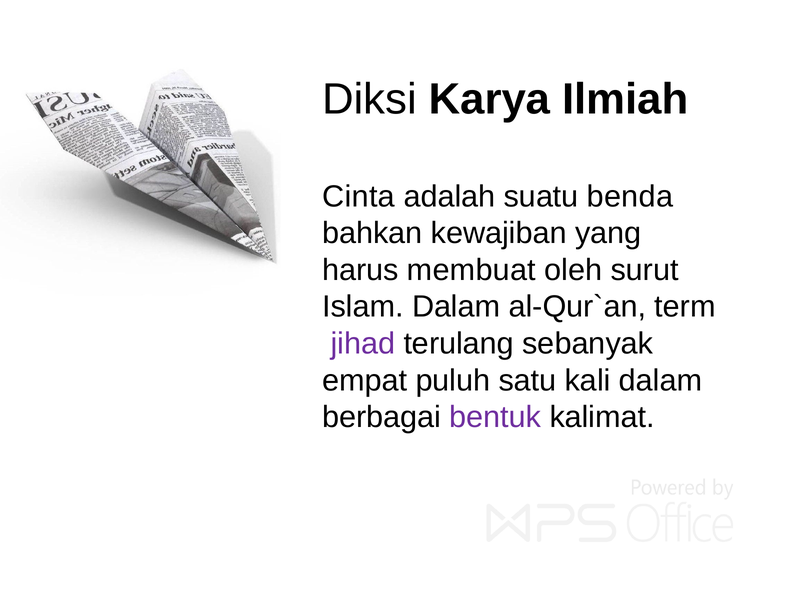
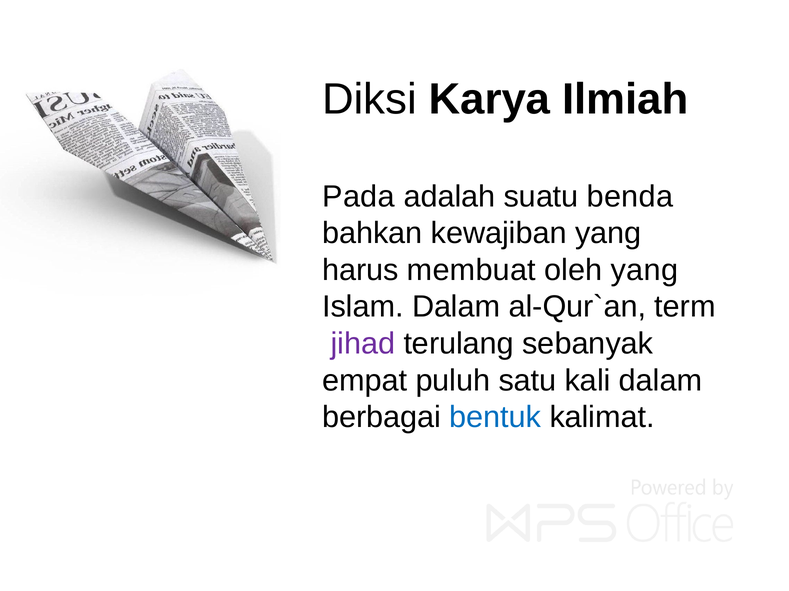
Cinta: Cinta -> Pada
oleh surut: surut -> yang
bentuk colour: purple -> blue
